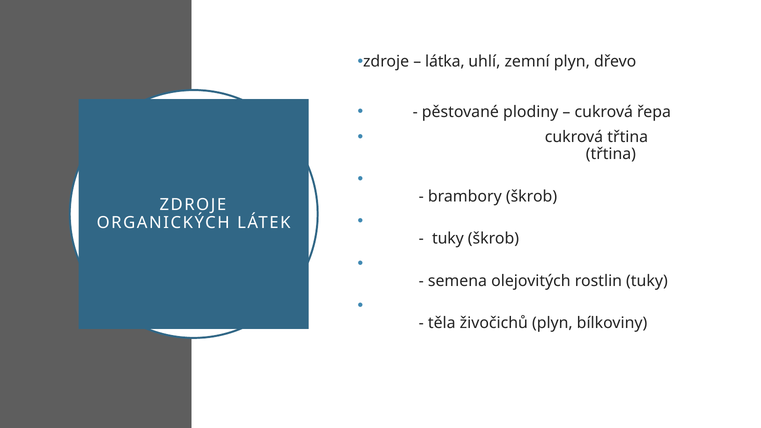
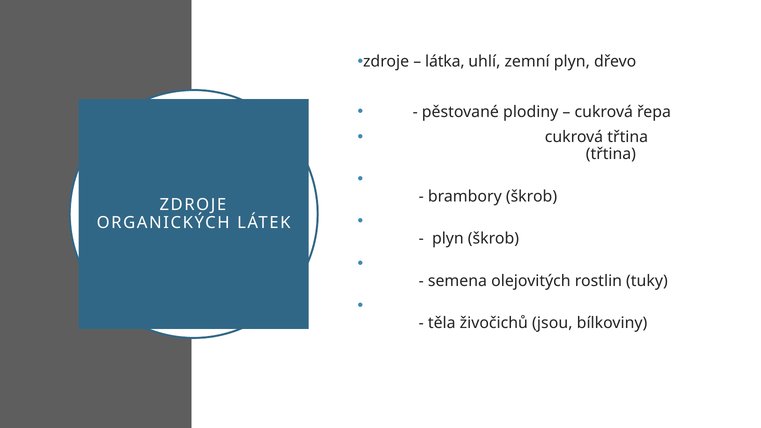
tuky at (448, 239): tuky -> plyn
živočichů plyn: plyn -> jsou
